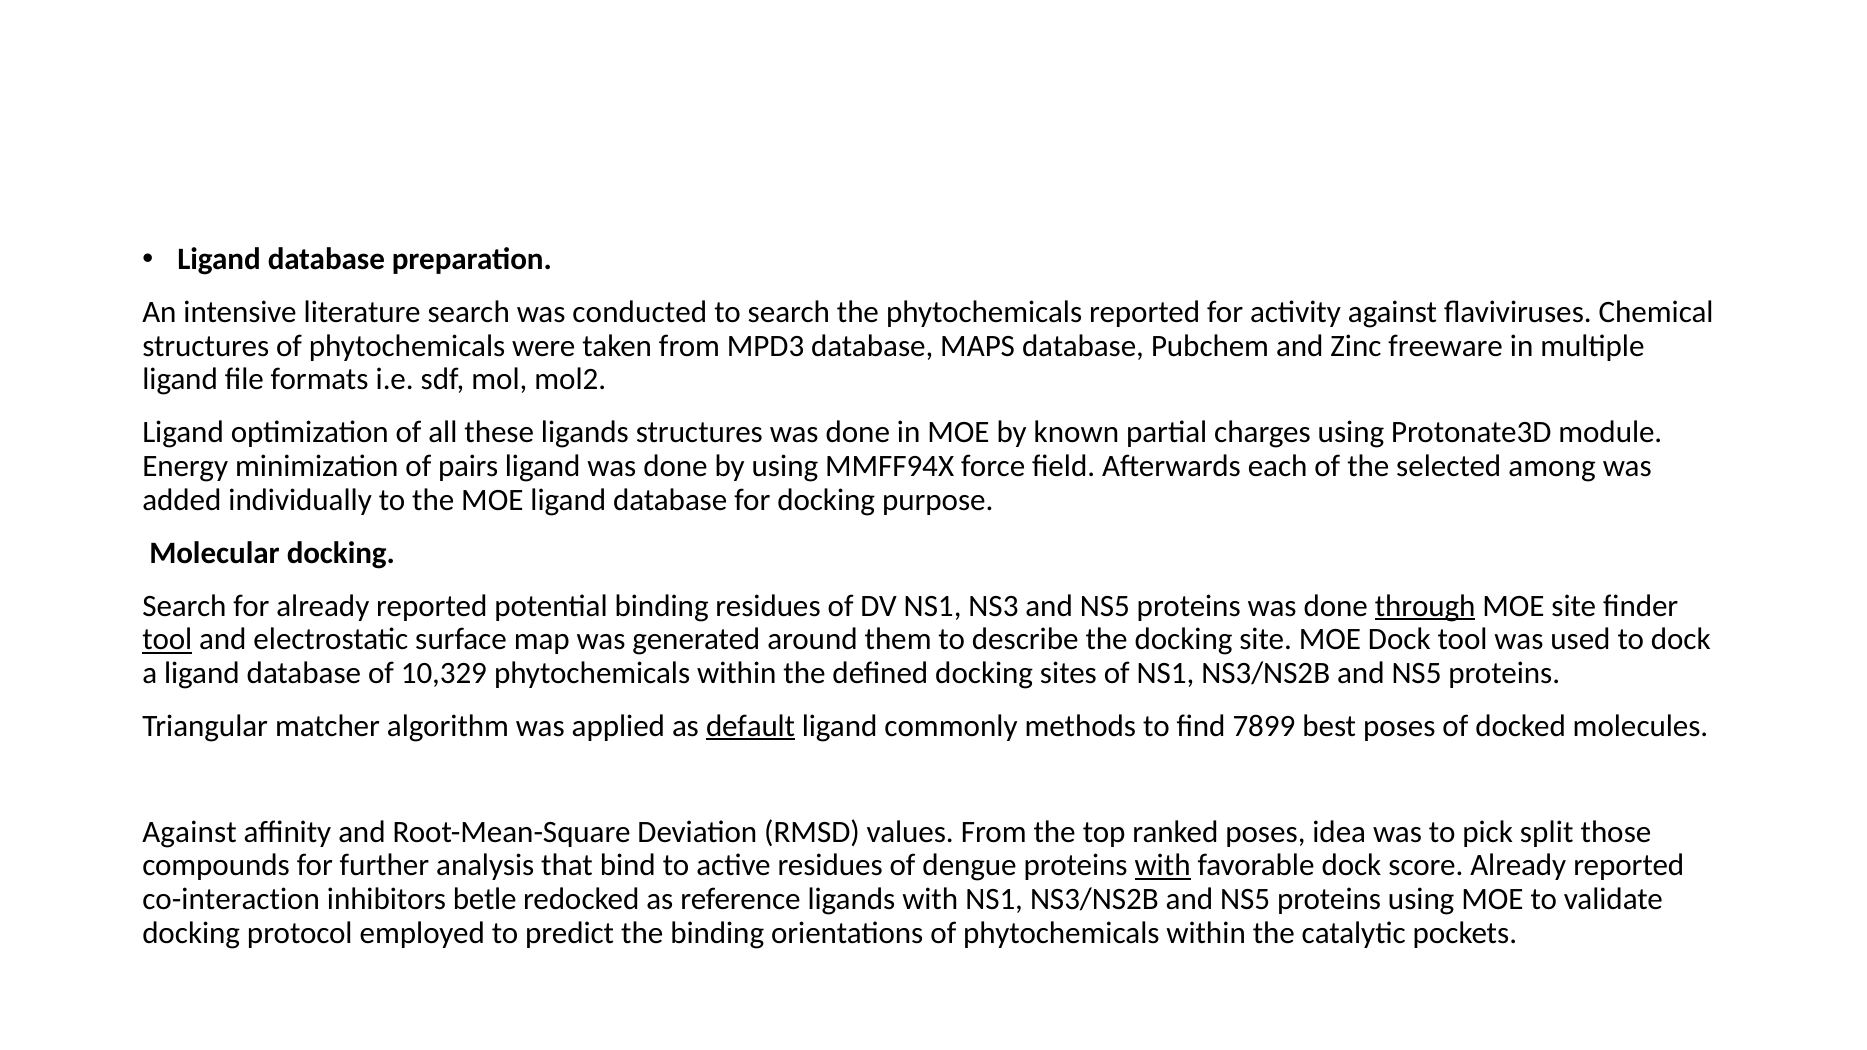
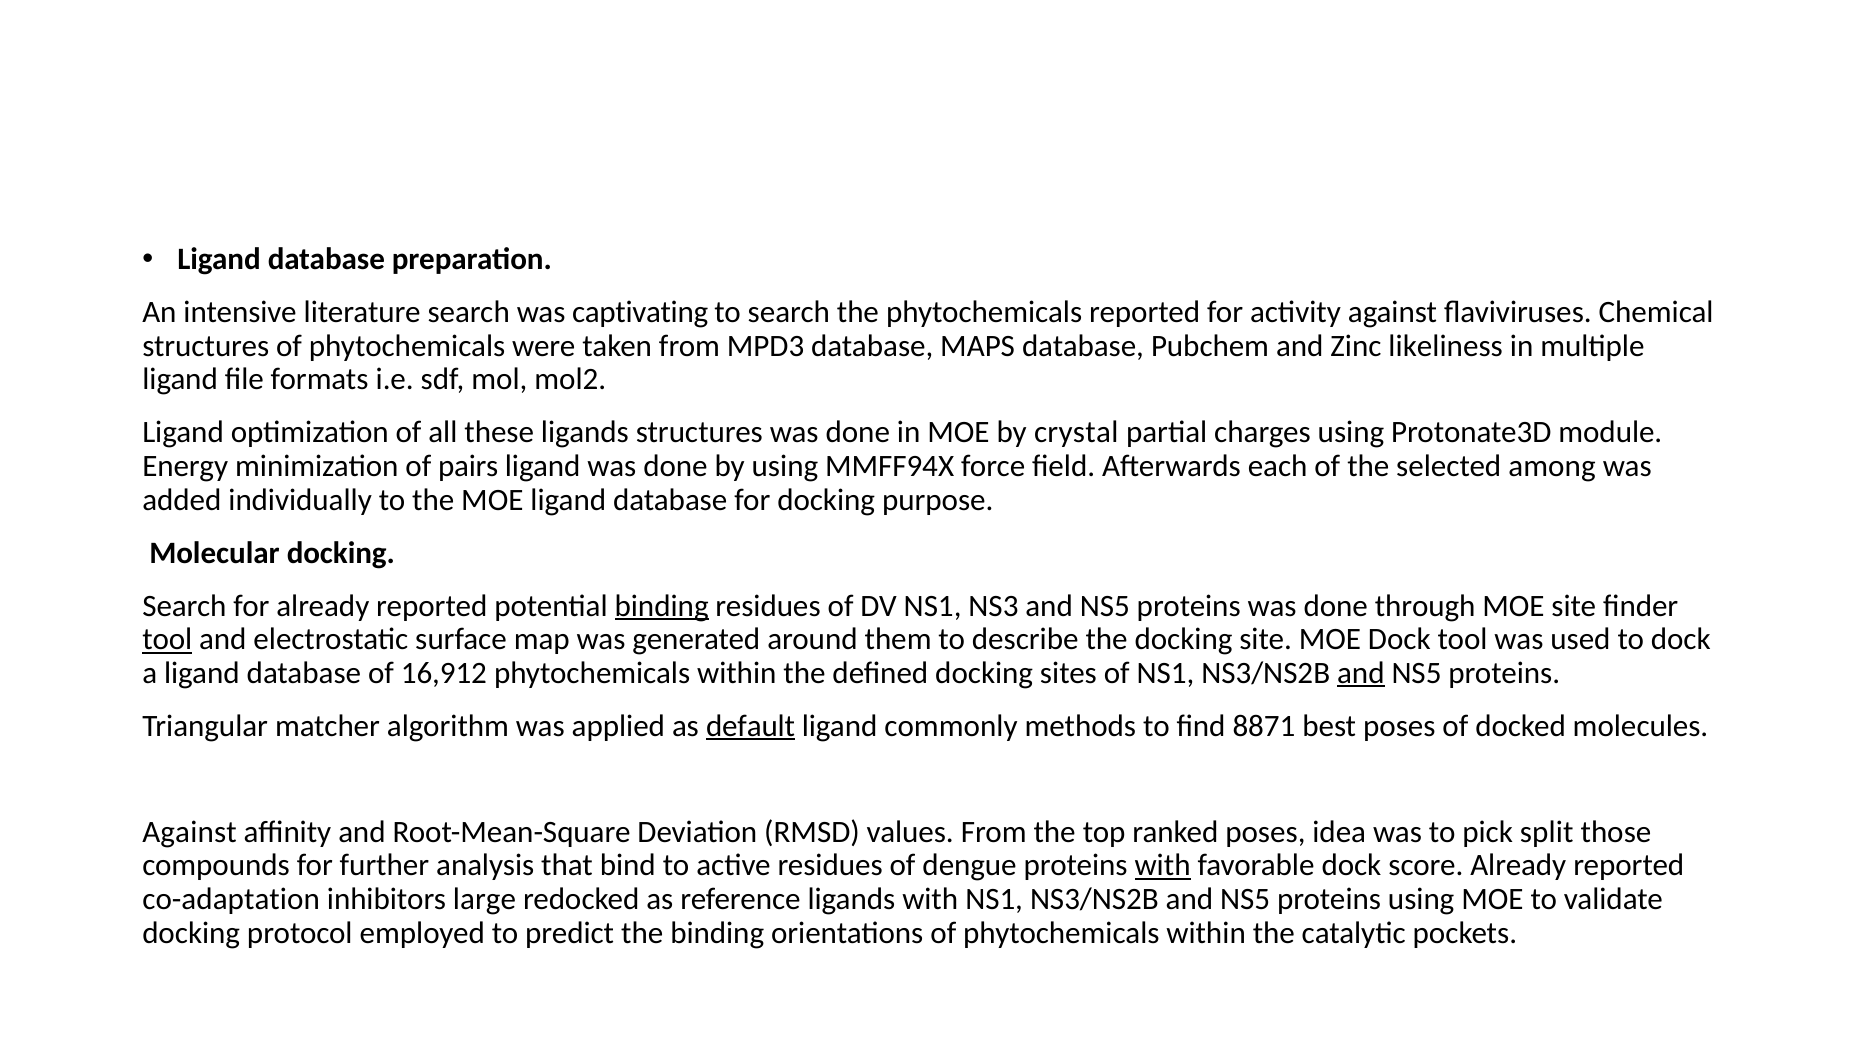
conducted: conducted -> captivating
freeware: freeware -> likeliness
known: known -> crystal
binding at (662, 606) underline: none -> present
through underline: present -> none
10,329: 10,329 -> 16,912
and at (1361, 673) underline: none -> present
7899: 7899 -> 8871
co-interaction: co-interaction -> co-adaptation
betle: betle -> large
